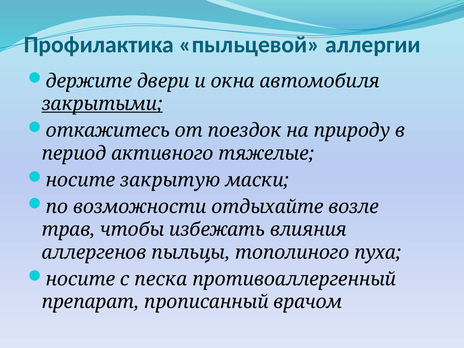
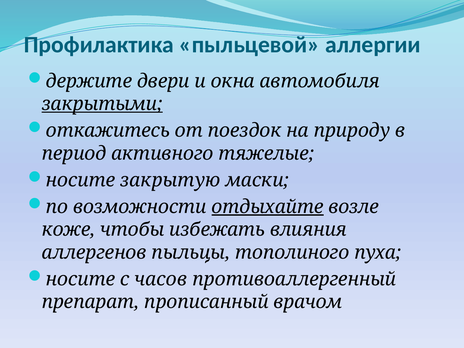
отдыхайте underline: none -> present
трав: трав -> коже
песка: песка -> часов
